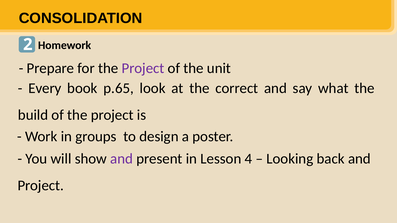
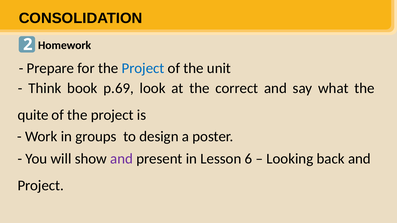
Project at (143, 68) colour: purple -> blue
Every: Every -> Think
p.65: p.65 -> p.69
build: build -> quite
4: 4 -> 6
